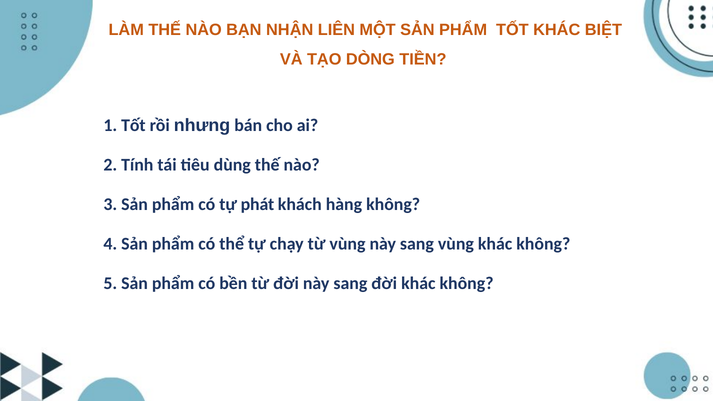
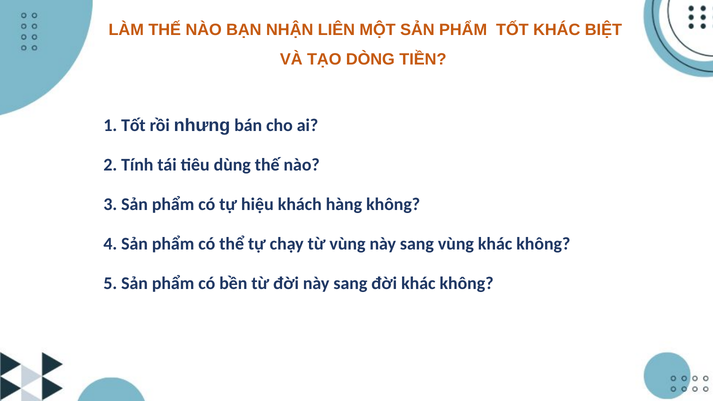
phát: phát -> hiệu
